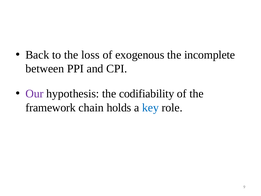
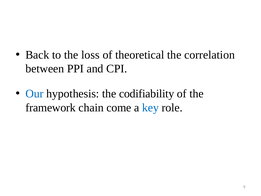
exogenous: exogenous -> theoretical
incomplete: incomplete -> correlation
Our colour: purple -> blue
holds: holds -> come
